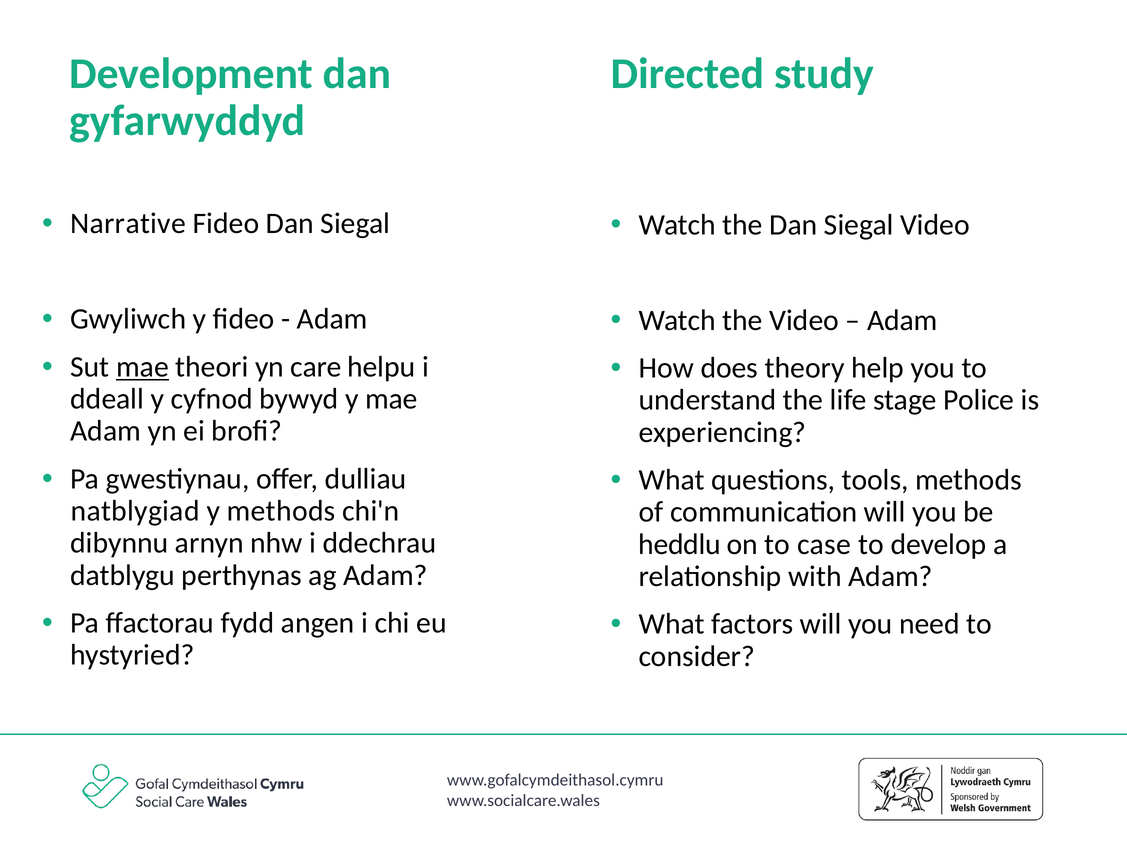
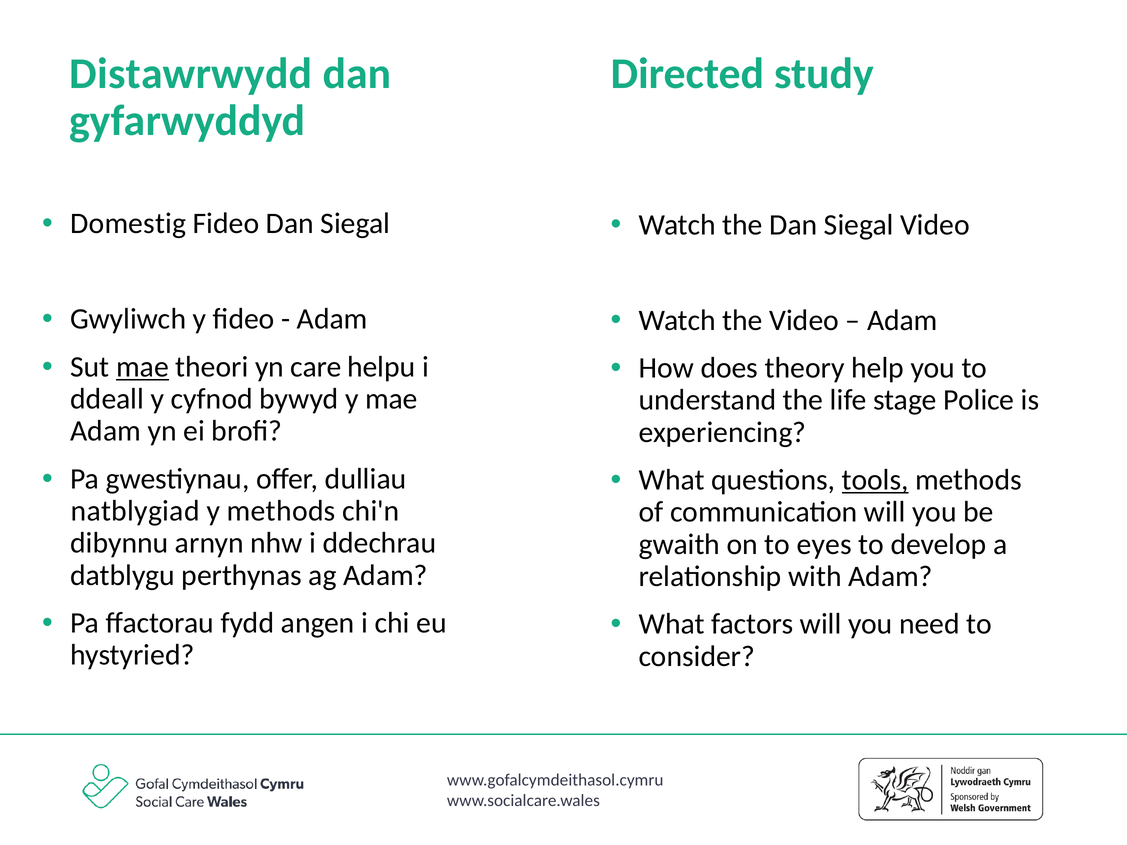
Development: Development -> Distawrwydd
Narrative: Narrative -> Domestig
tools underline: none -> present
heddlu: heddlu -> gwaith
case: case -> eyes
